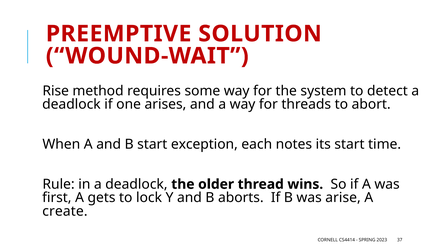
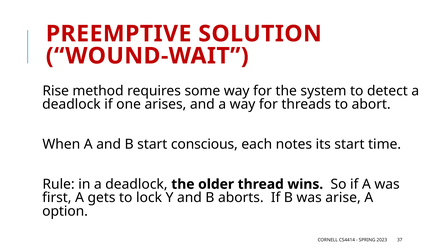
exception: exception -> conscious
create: create -> option
